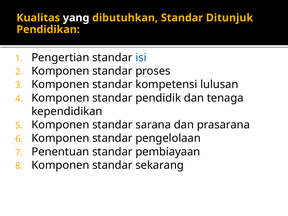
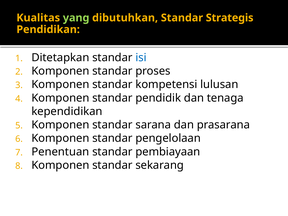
yang colour: white -> light green
Ditunjuk: Ditunjuk -> Strategis
Pengertian: Pengertian -> Ditetapkan
